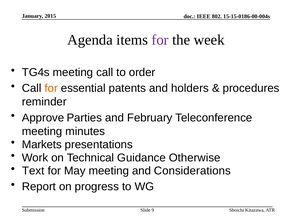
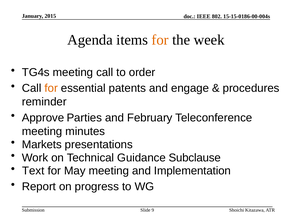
for at (160, 40) colour: purple -> orange
holders: holders -> engage
Otherwise: Otherwise -> Subclause
Considerations: Considerations -> Implementation
